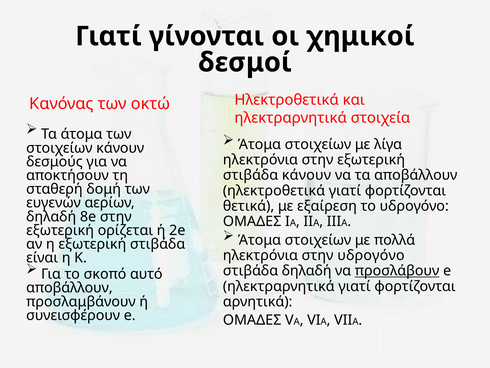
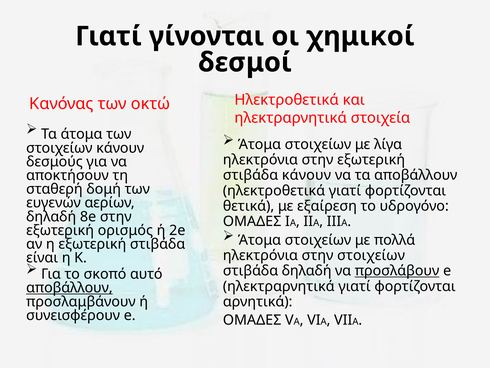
ορίζεται: ορίζεται -> ορισμός
στην υδρογόνο: υδρογόνο -> στοιχείων
αποβάλλουν at (69, 288) underline: none -> present
